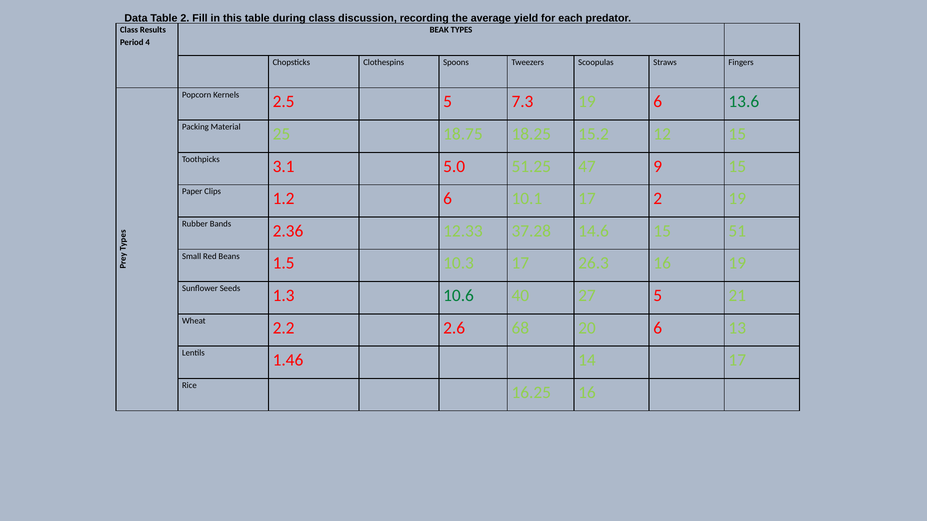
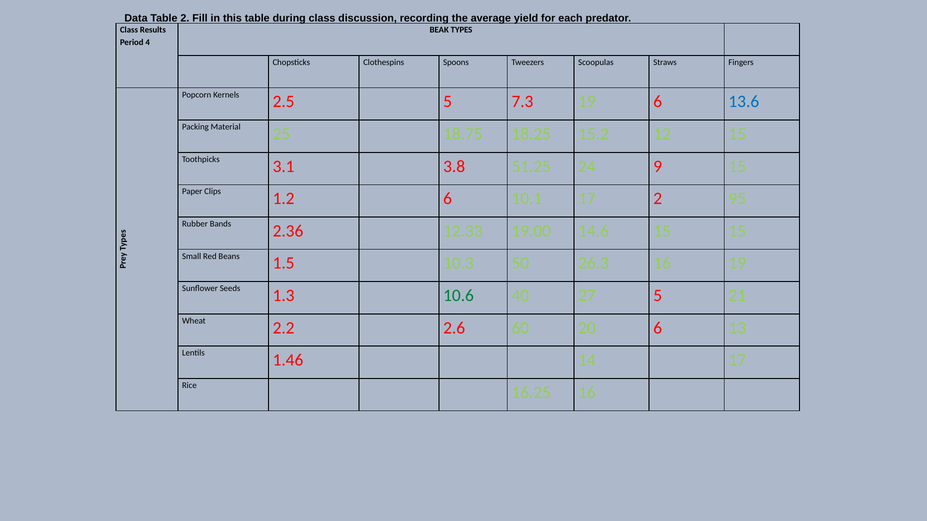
13.6 colour: green -> blue
5.0: 5.0 -> 3.8
47: 47 -> 24
2 19: 19 -> 95
37.28: 37.28 -> 19.00
15 51: 51 -> 15
10.3 17: 17 -> 50
68: 68 -> 60
